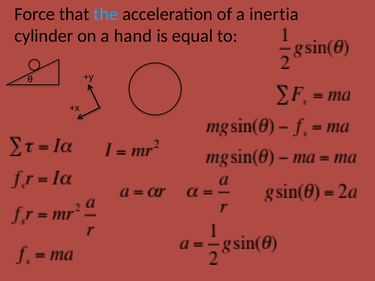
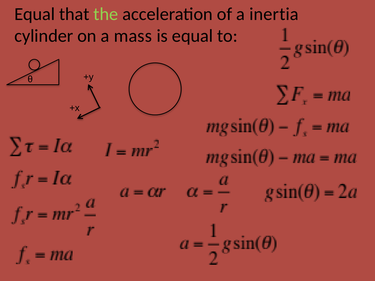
Force at (35, 14): Force -> Equal
the colour: light blue -> light green
hand: hand -> mass
